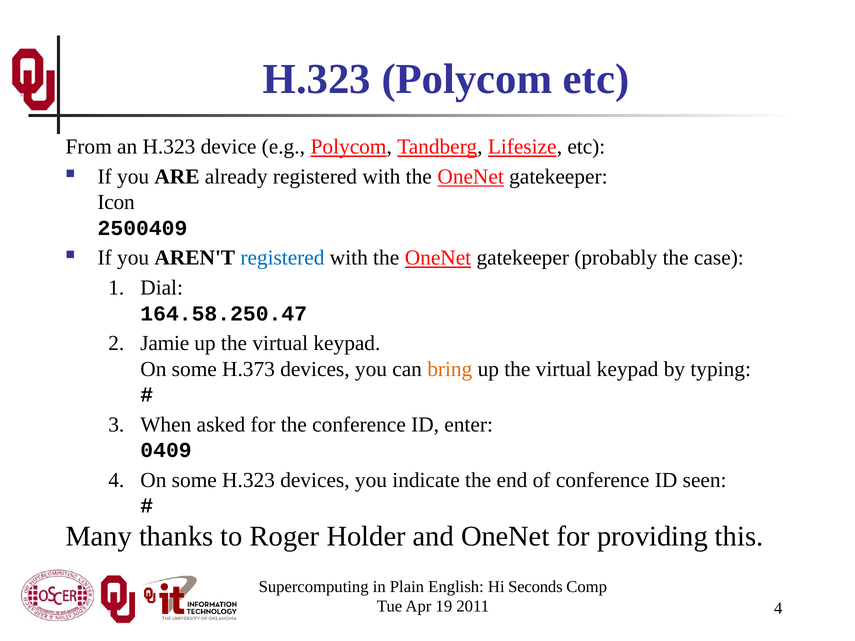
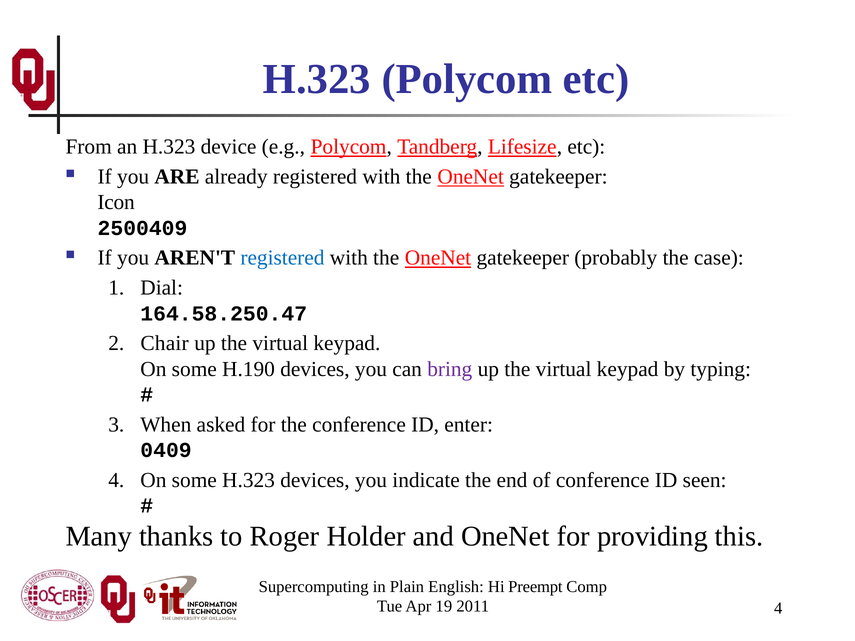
Jamie: Jamie -> Chair
H.373: H.373 -> H.190
bring colour: orange -> purple
Seconds: Seconds -> Preempt
